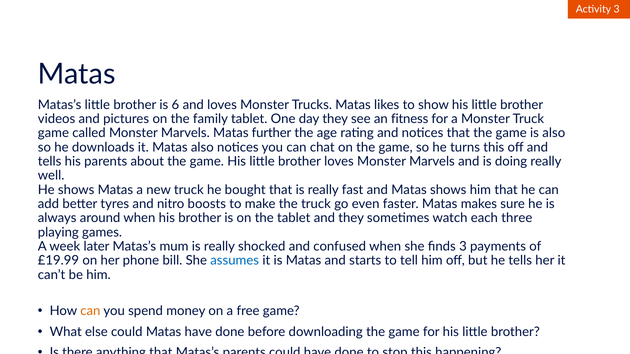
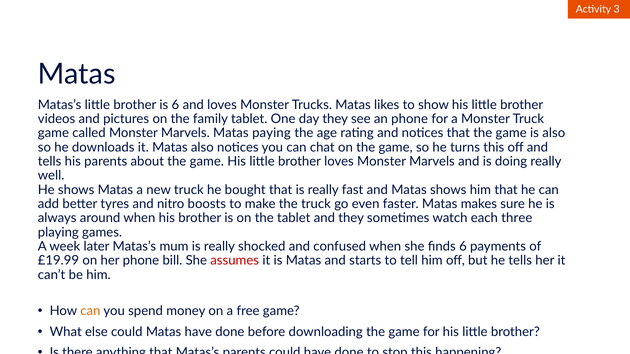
an fitness: fitness -> phone
further: further -> paying
finds 3: 3 -> 6
assumes colour: blue -> red
